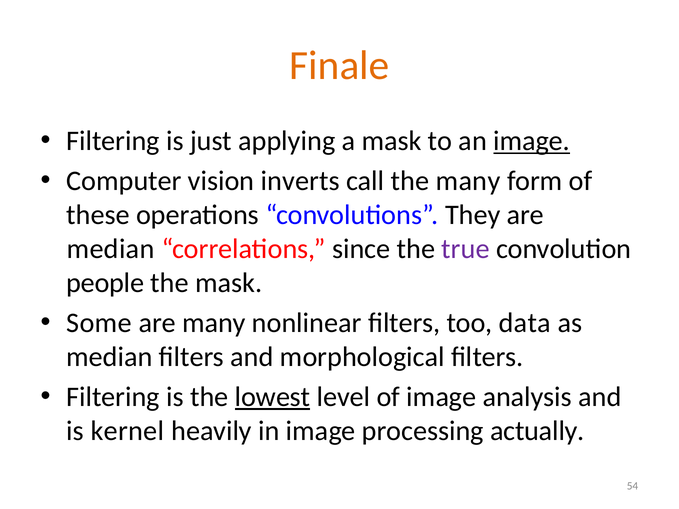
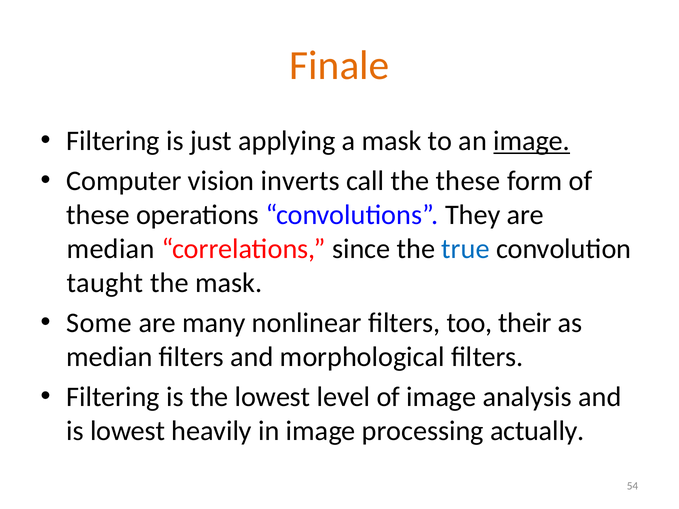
the many: many -> these
true colour: purple -> blue
people: people -> taught
data: data -> their
lowest at (273, 397) underline: present -> none
is kernel: kernel -> lowest
